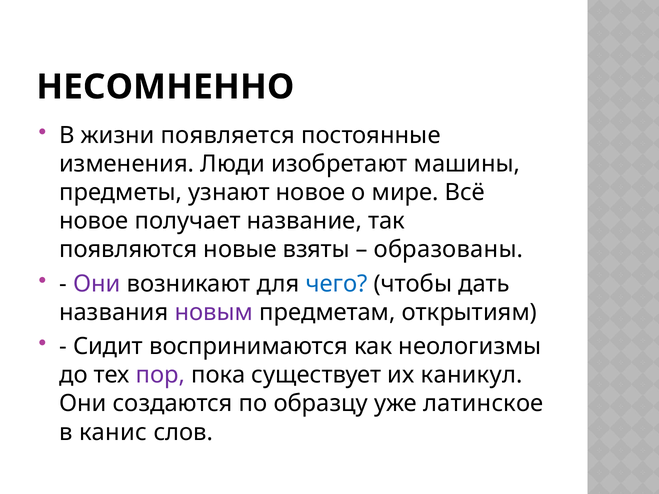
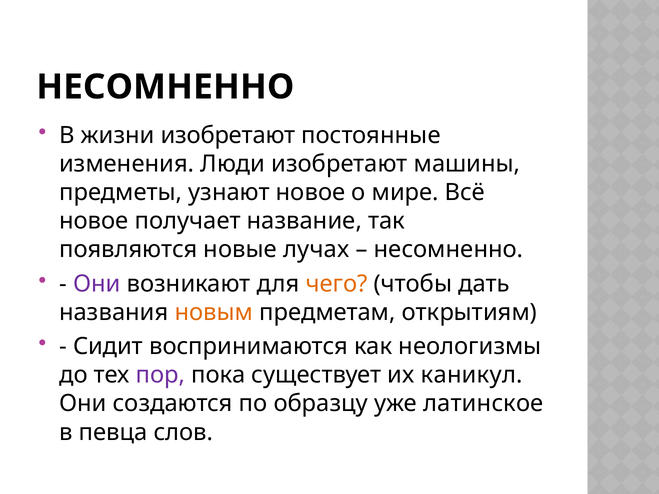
жизни появляется: появляется -> изобретают
взяты: взяты -> лучах
образованы at (448, 250): образованы -> несомненно
чего colour: blue -> orange
новым colour: purple -> orange
канис: канис -> певца
